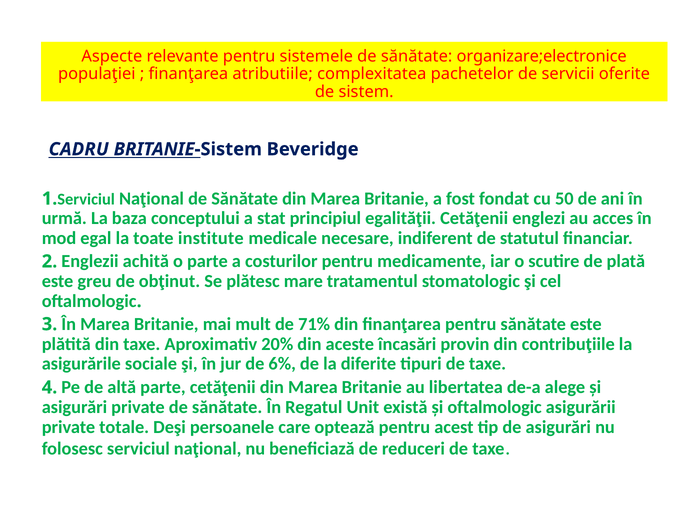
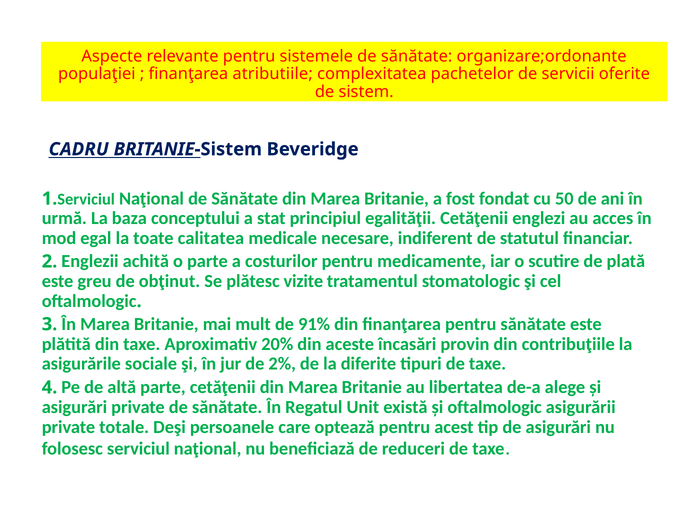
organizare;electronice: organizare;electronice -> organizare;ordonante
institute: institute -> calitatea
mare: mare -> vizite
71%: 71% -> 91%
6%: 6% -> 2%
